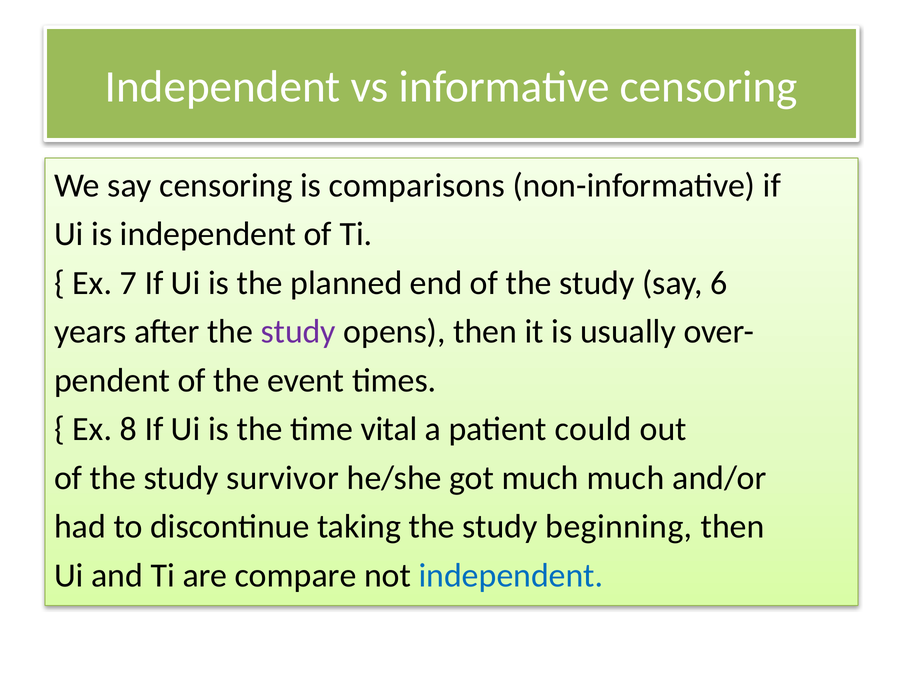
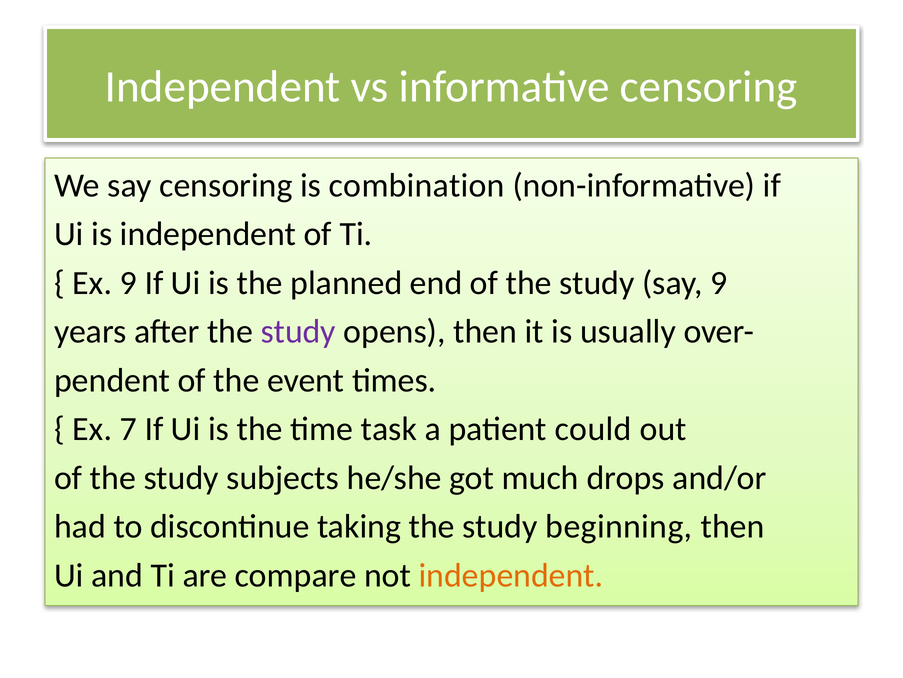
comparisons: comparisons -> combination
Ex 7: 7 -> 9
say 6: 6 -> 9
8: 8 -> 7
vital: vital -> task
survivor: survivor -> subjects
much much: much -> drops
independent at (511, 575) colour: blue -> orange
